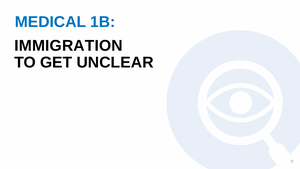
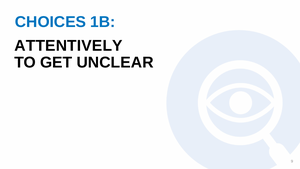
MEDICAL: MEDICAL -> CHOICES
IMMIGRATION: IMMIGRATION -> ATTENTIVELY
